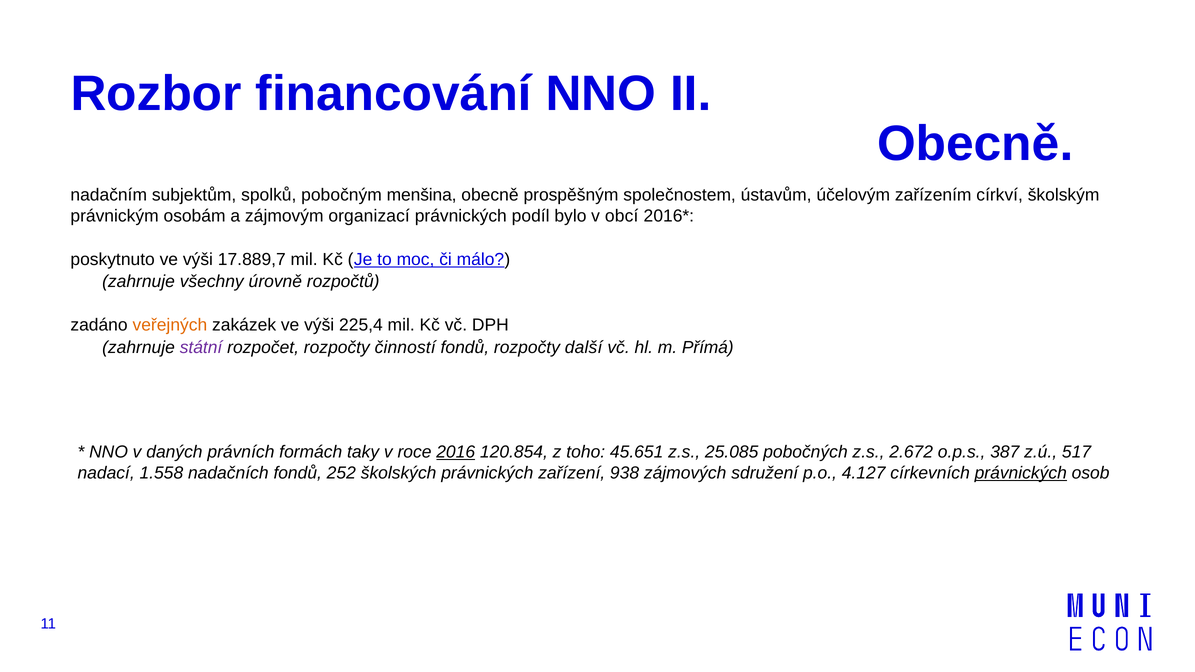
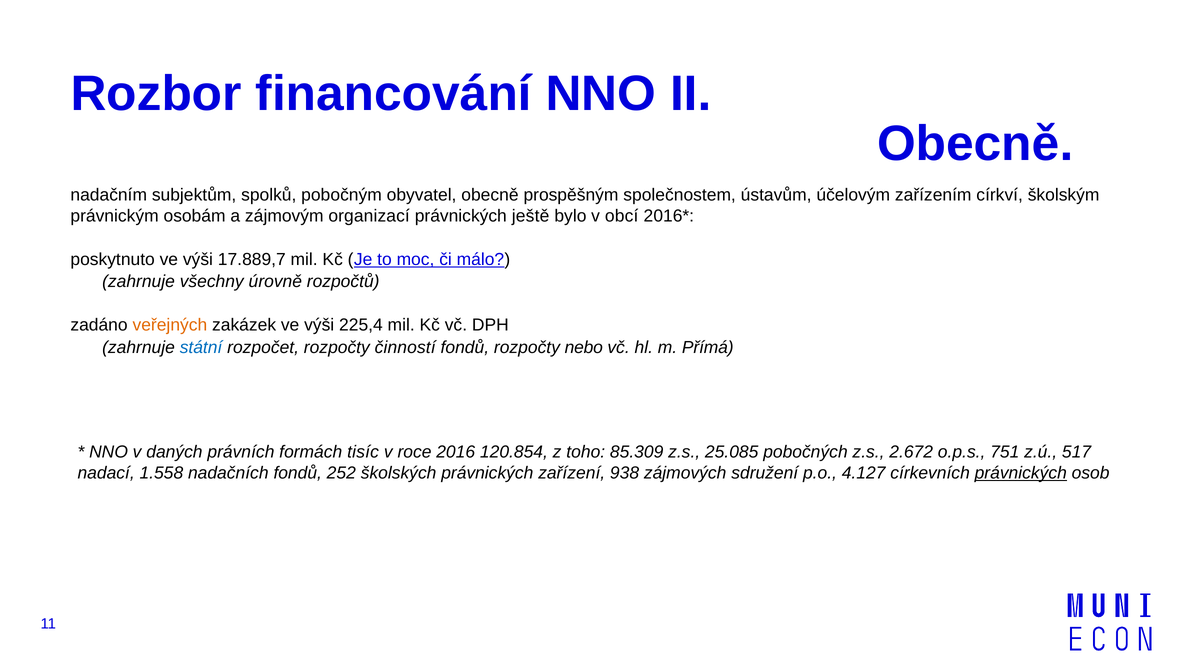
menšina: menšina -> obyvatel
podíl: podíl -> ještě
státní colour: purple -> blue
další: další -> nebo
taky: taky -> tisíc
2016 underline: present -> none
45.651: 45.651 -> 85.309
387: 387 -> 751
